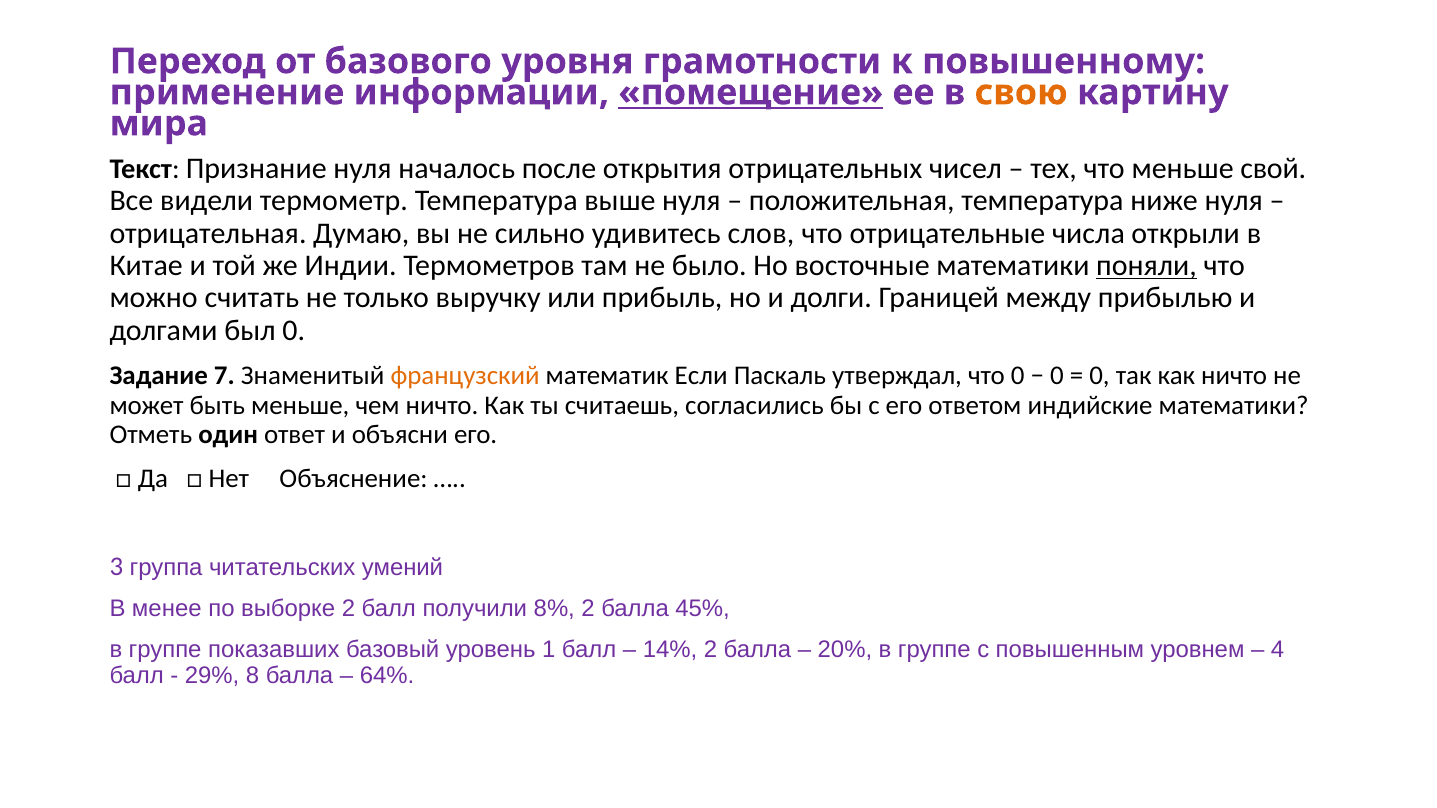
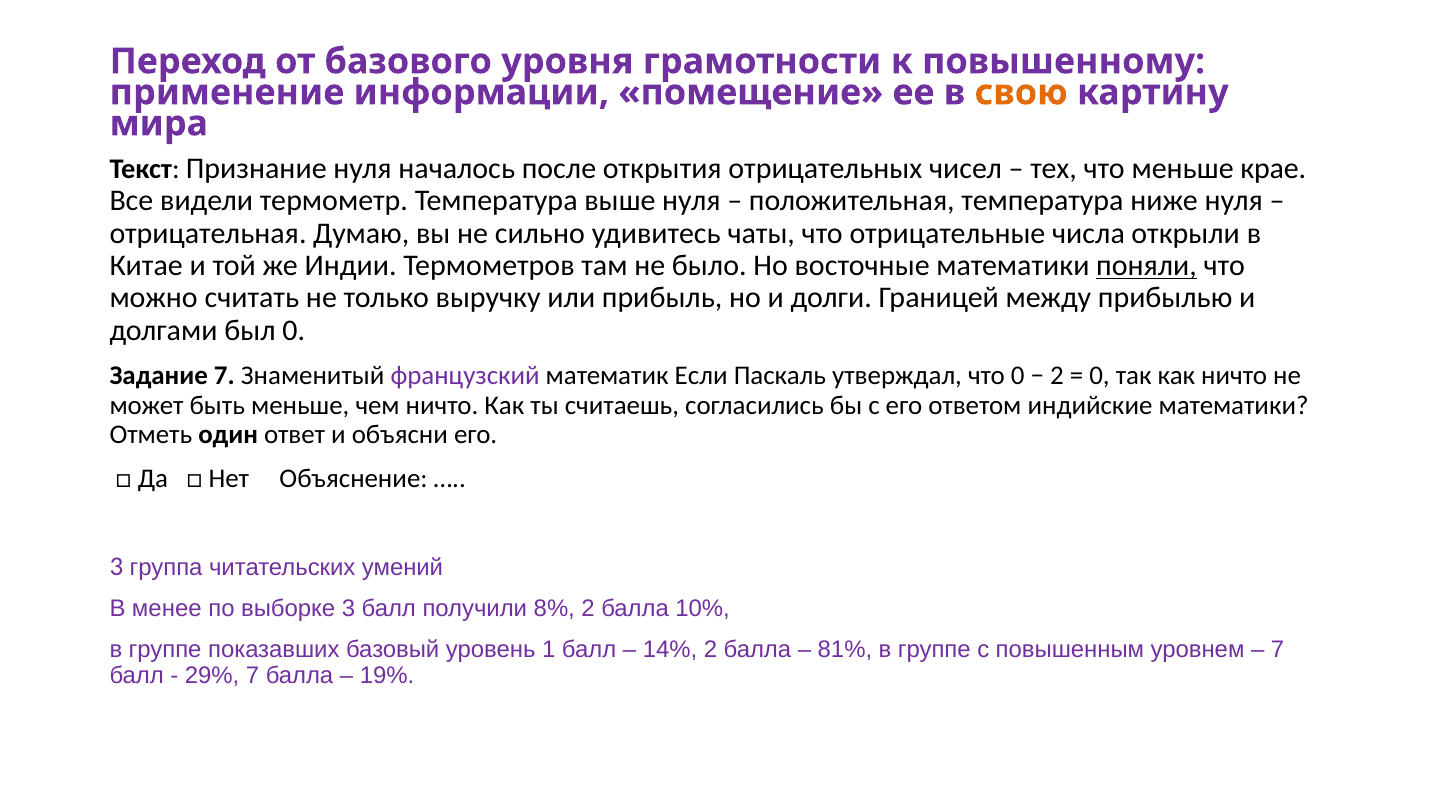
помещение underline: present -> none
свой: свой -> крае
слов: слов -> чаты
французский colour: orange -> purple
0 at (1057, 376): 0 -> 2
выборке 2: 2 -> 3
45%: 45% -> 10%
20%: 20% -> 81%
4 at (1278, 650): 4 -> 7
29% 8: 8 -> 7
64%: 64% -> 19%
